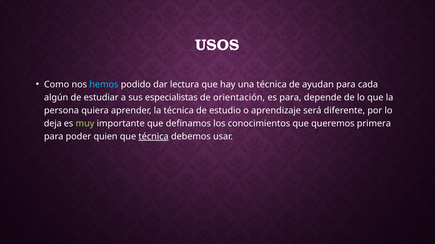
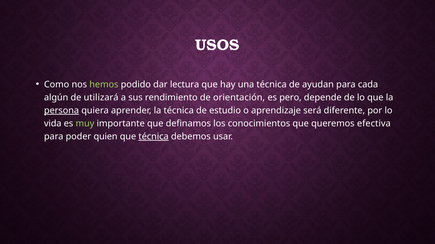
hemos colour: light blue -> light green
estudiar: estudiar -> utilizará
especialistas: especialistas -> rendimiento
es para: para -> pero
persona underline: none -> present
deja: deja -> vida
primera: primera -> efectiva
